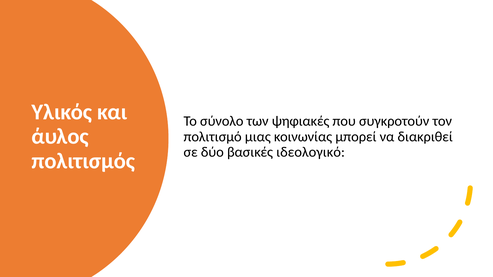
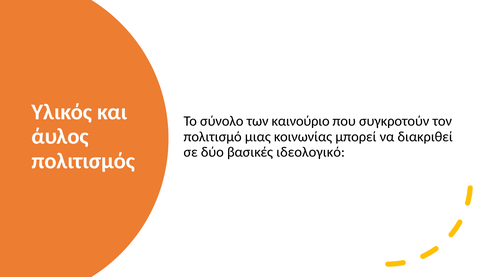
ψηφιακές: ψηφιακές -> καινούριο
